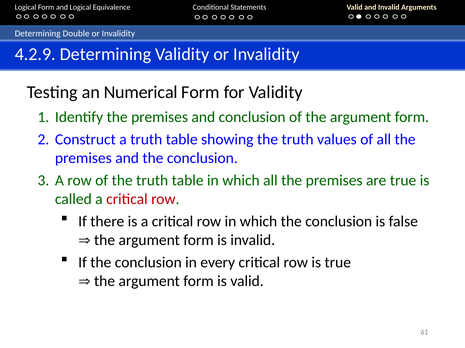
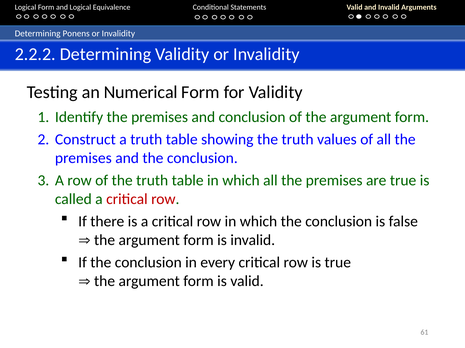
Double: Double -> Ponens
4.2.9: 4.2.9 -> 2.2.2
